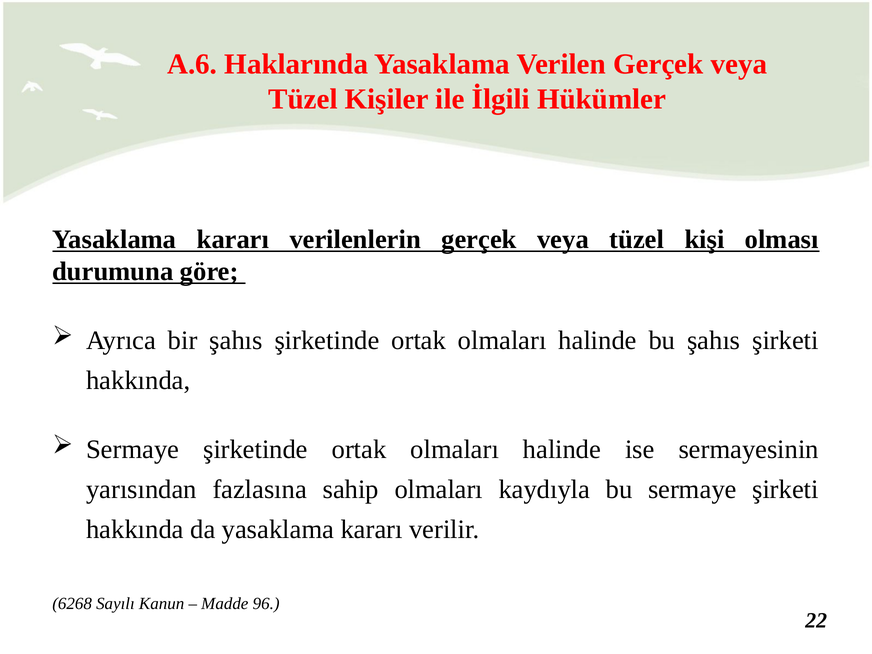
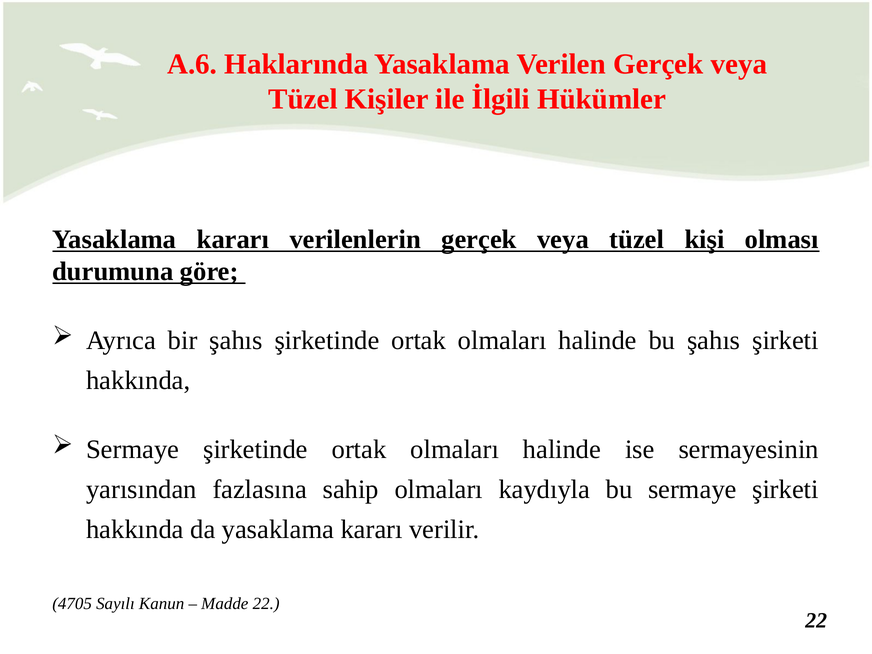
6268: 6268 -> 4705
Madde 96: 96 -> 22
